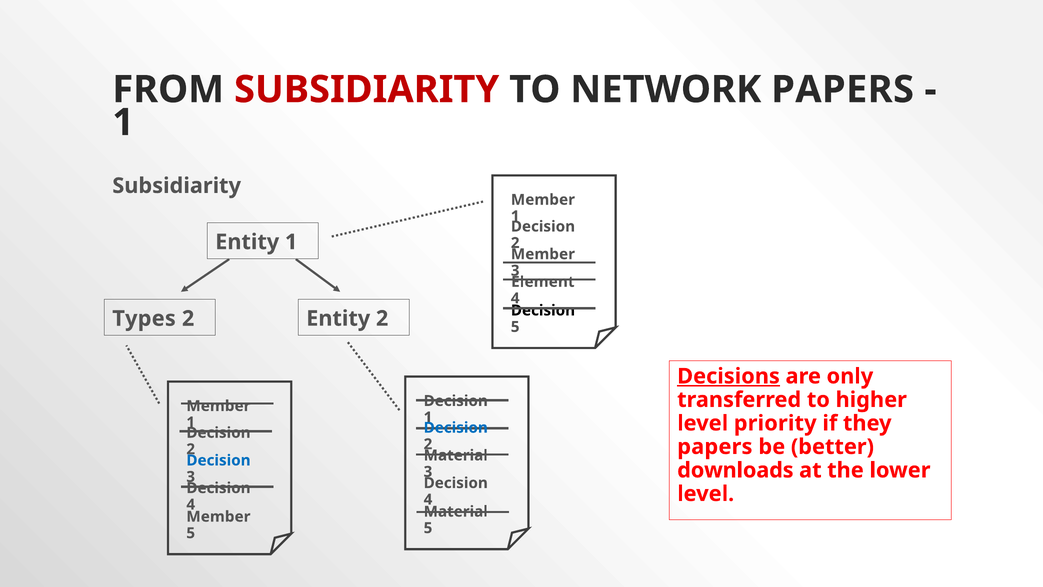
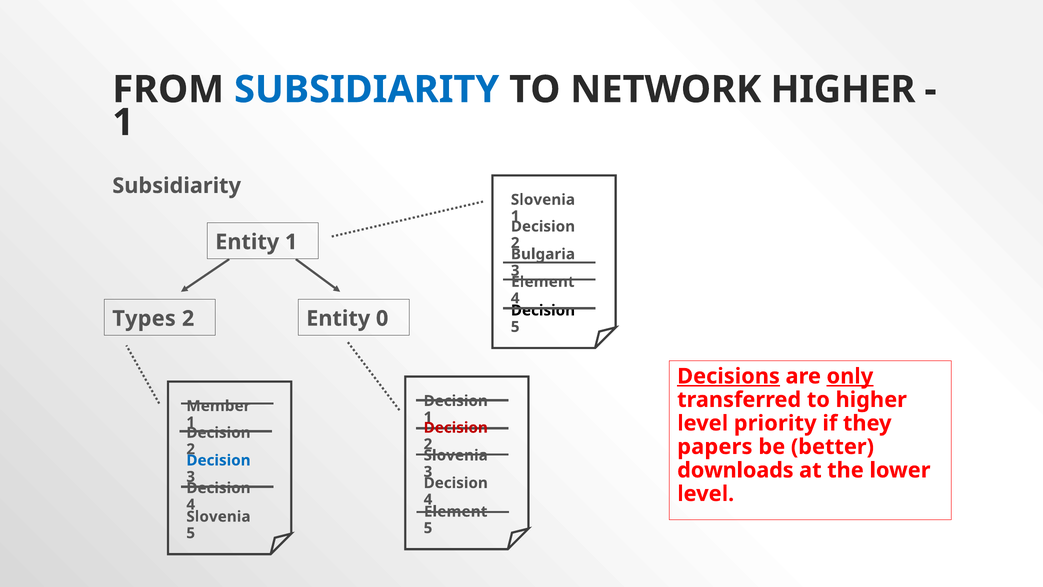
SUBSIDIARITY at (367, 90) colour: red -> blue
NETWORK PAPERS: PAPERS -> HIGHER
Member at (543, 200): Member -> Slovenia
Member at (543, 254): Member -> Bulgaria
Entity 2: 2 -> 0
only underline: none -> present
Decision at (456, 428) colour: blue -> red
Material at (456, 455): Material -> Slovenia
Material at (456, 511): Material -> Element
Member at (218, 517): Member -> Slovenia
